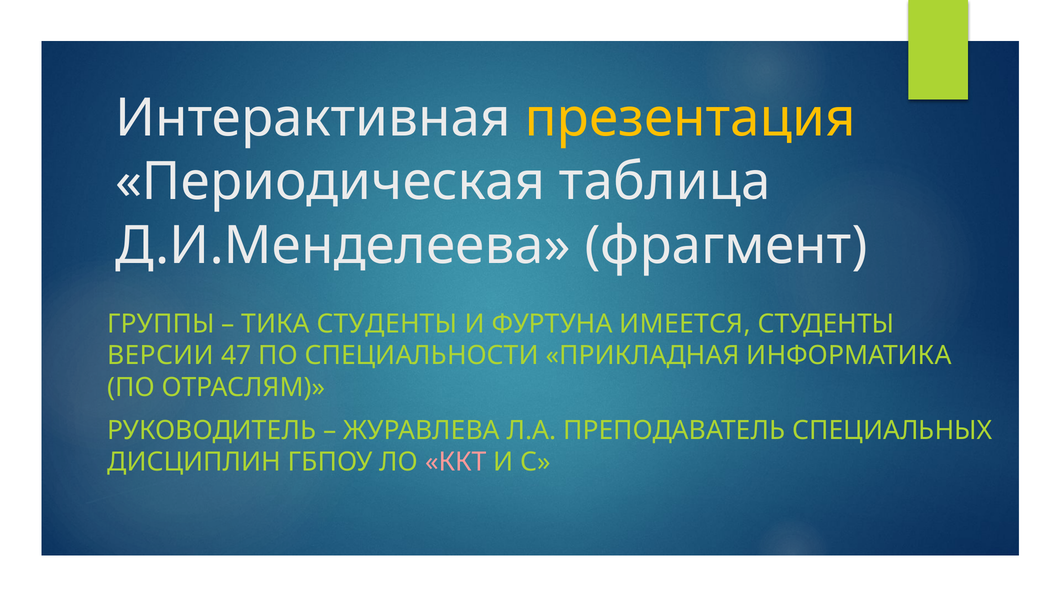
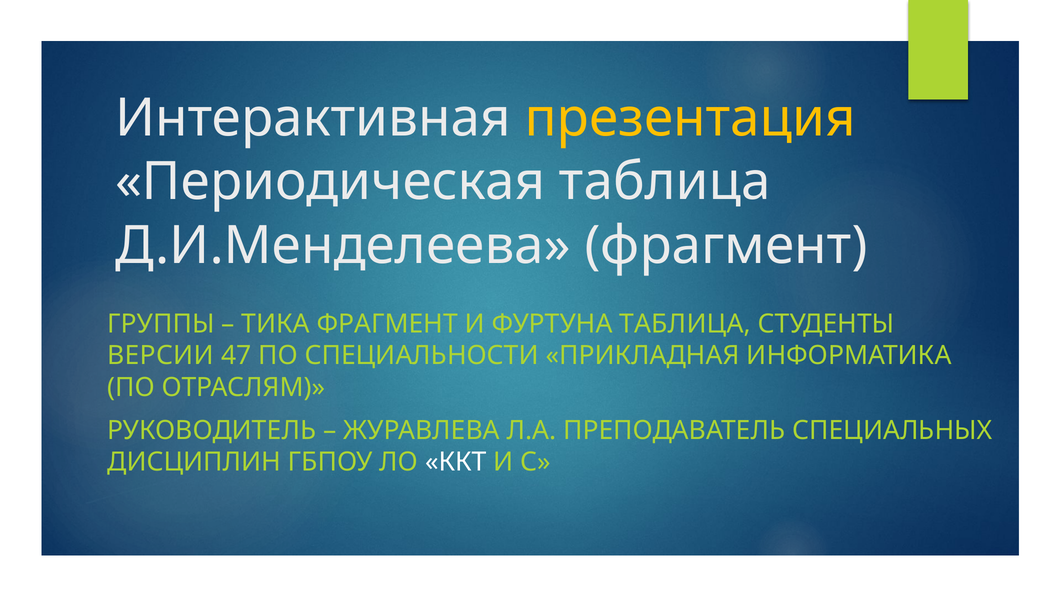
ТИКА СТУДЕНТЫ: СТУДЕНТЫ -> ФРАГМЕНТ
ФУРТУНА ИМЕЕТСЯ: ИМЕЕТСЯ -> ТАБЛИЦА
ККТ colour: pink -> white
